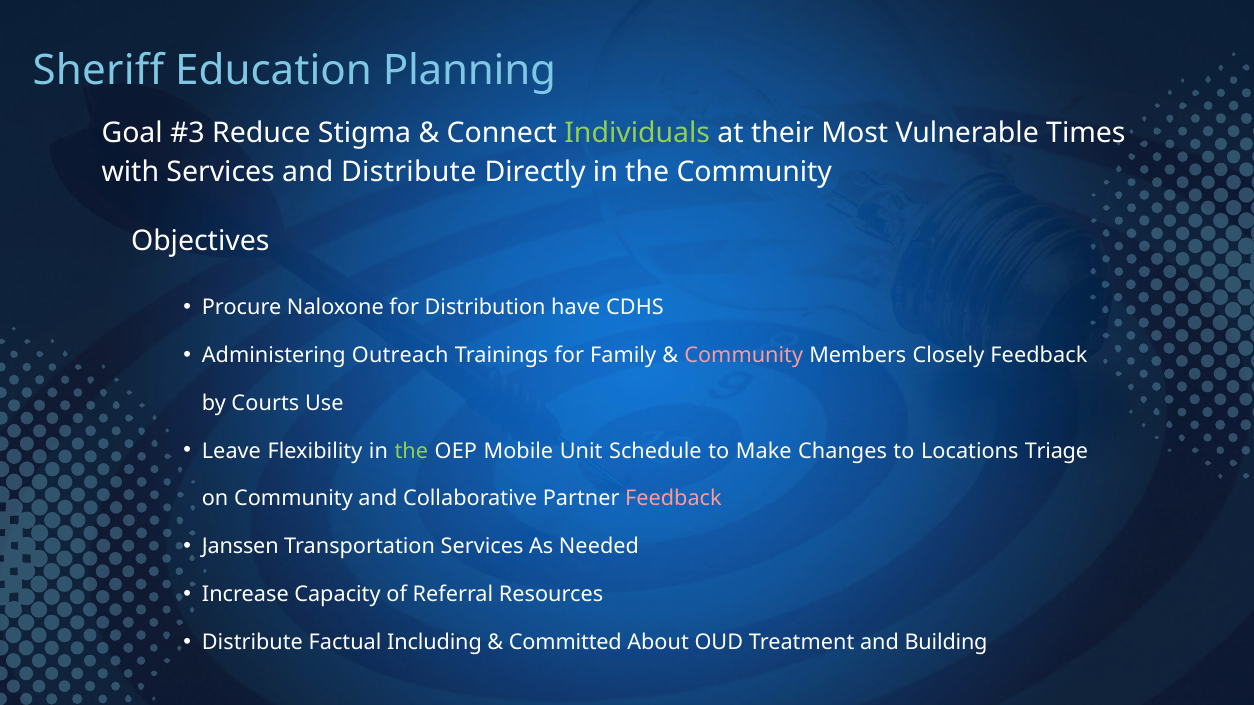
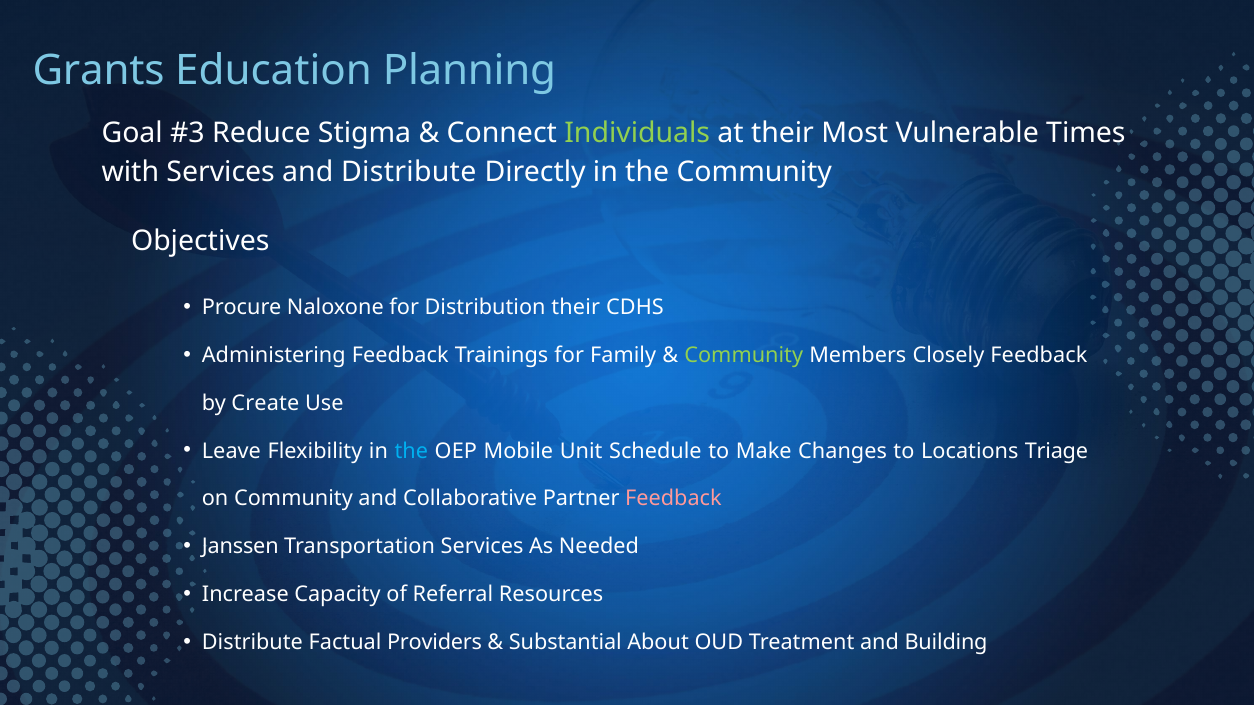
Sheriff: Sheriff -> Grants
Distribution have: have -> their
Administering Outreach: Outreach -> Feedback
Community at (744, 356) colour: pink -> light green
Courts: Courts -> Create
the at (411, 451) colour: light green -> light blue
Including: Including -> Providers
Committed: Committed -> Substantial
